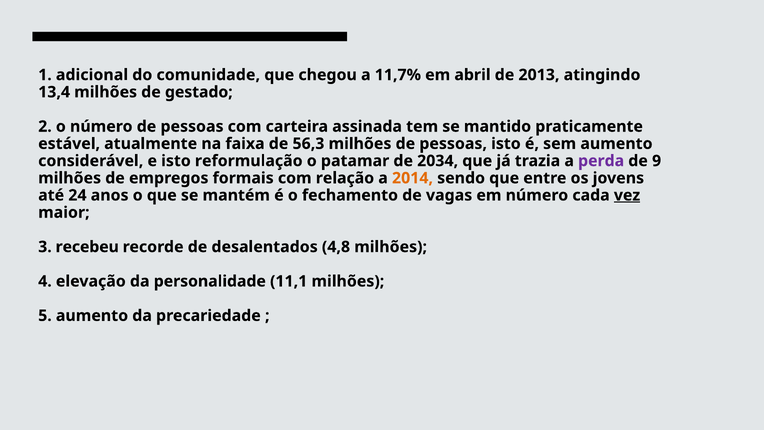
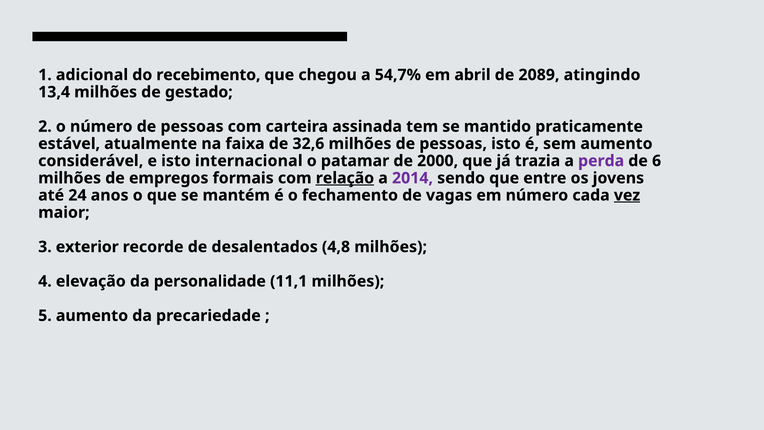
comunidade: comunidade -> recebimento
11,7%: 11,7% -> 54,7%
2013: 2013 -> 2089
56,3: 56,3 -> 32,6
reformulação: reformulação -> internacional
2034: 2034 -> 2000
9: 9 -> 6
relação underline: none -> present
2014 colour: orange -> purple
recebeu: recebeu -> exterior
